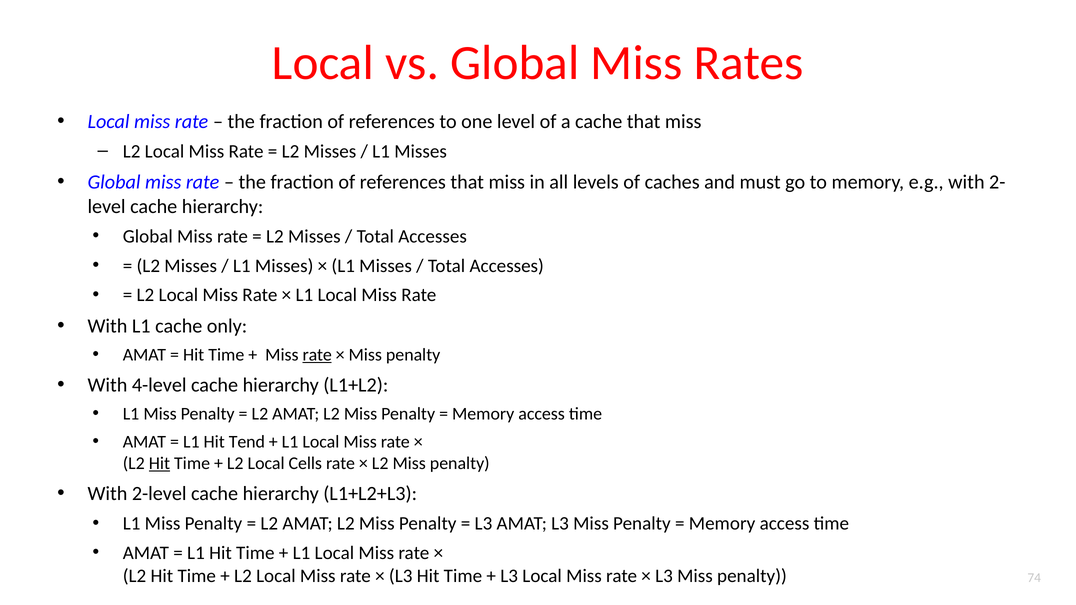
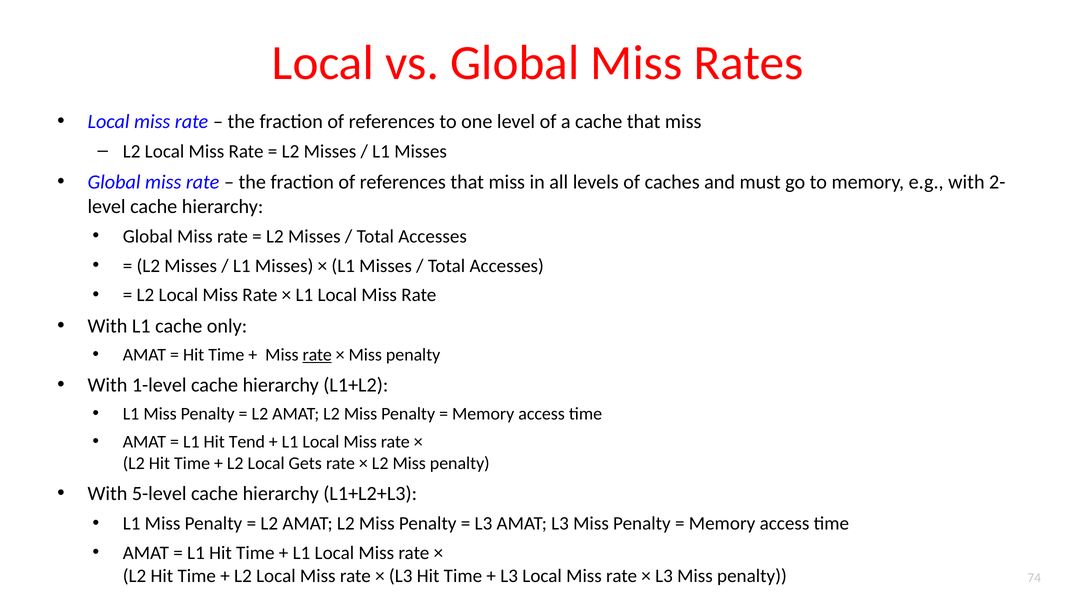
4-level: 4-level -> 1-level
Hit at (159, 464) underline: present -> none
Cells: Cells -> Gets
2-level: 2-level -> 5-level
